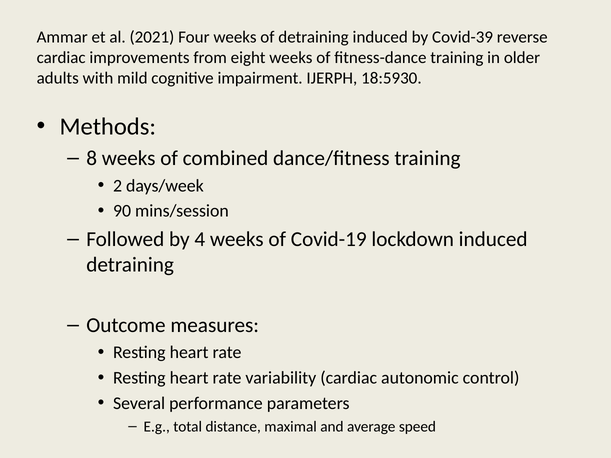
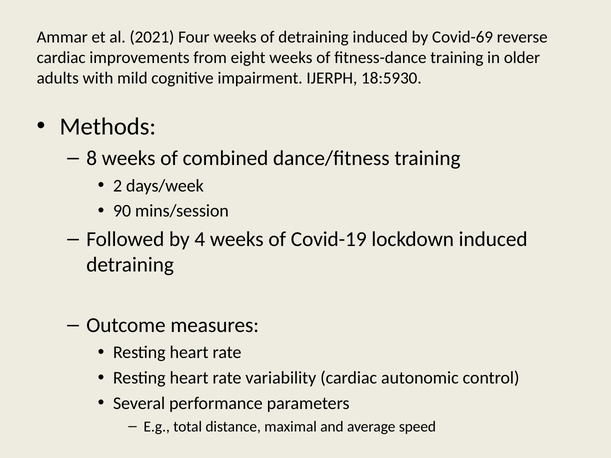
Covid-39: Covid-39 -> Covid-69
